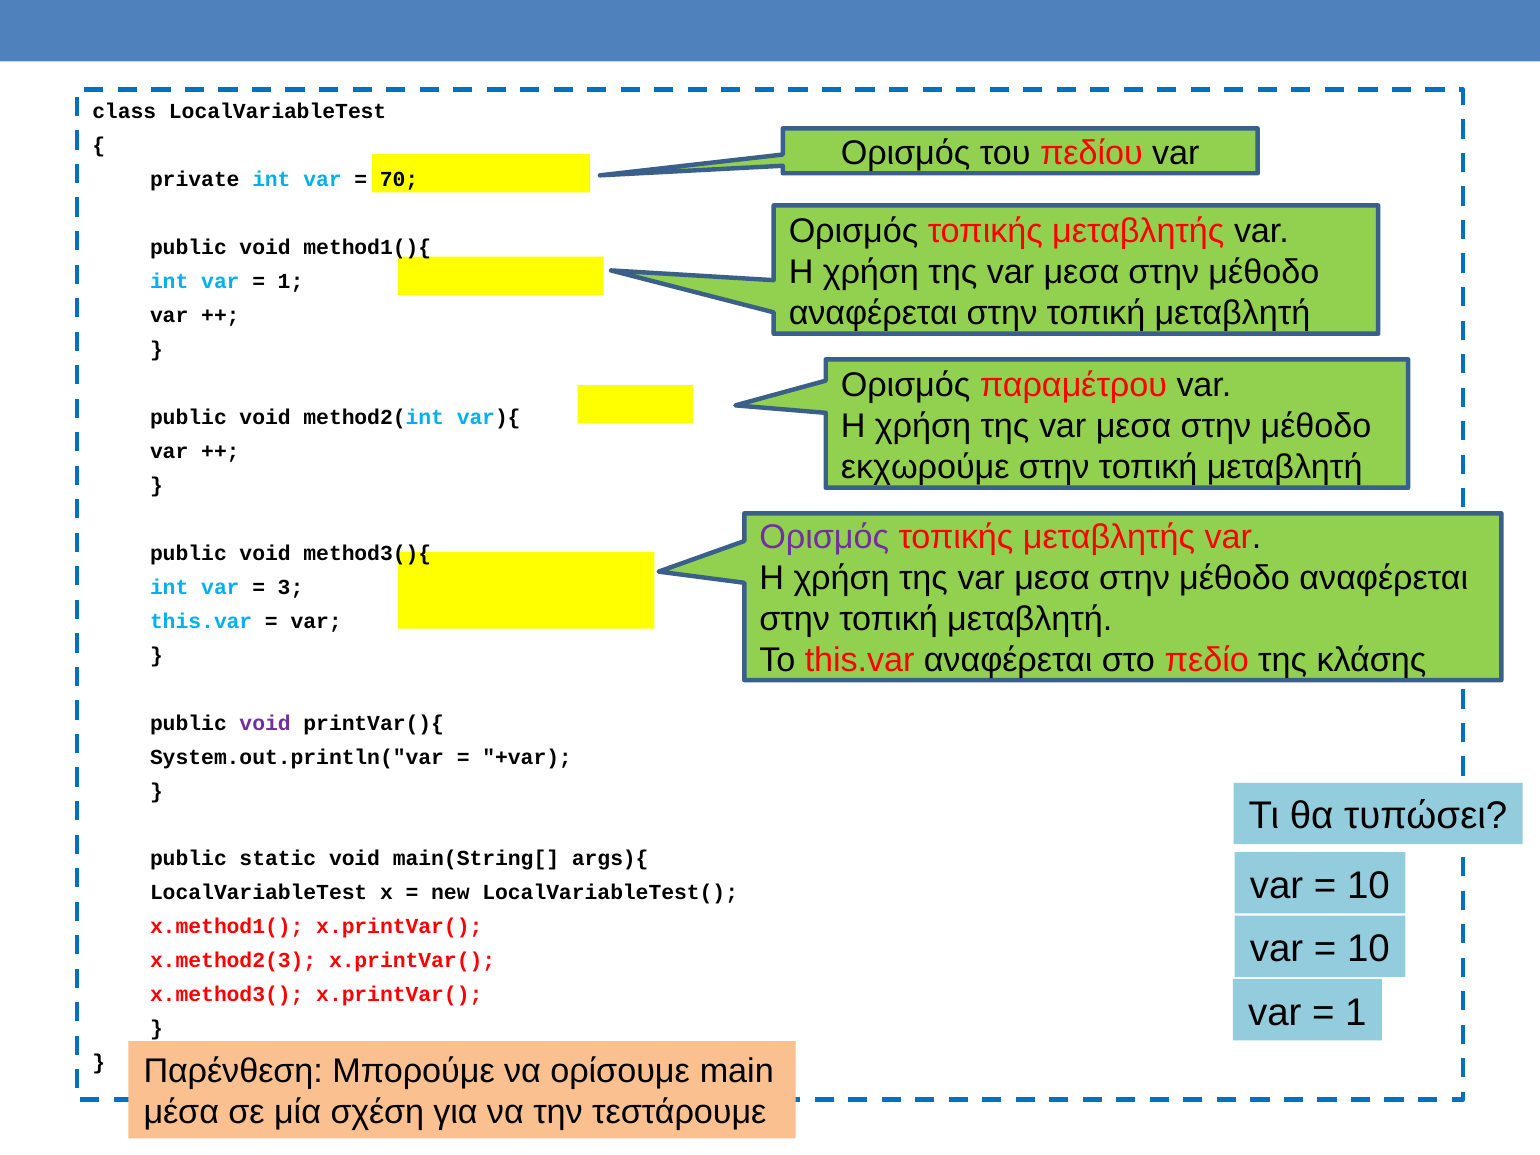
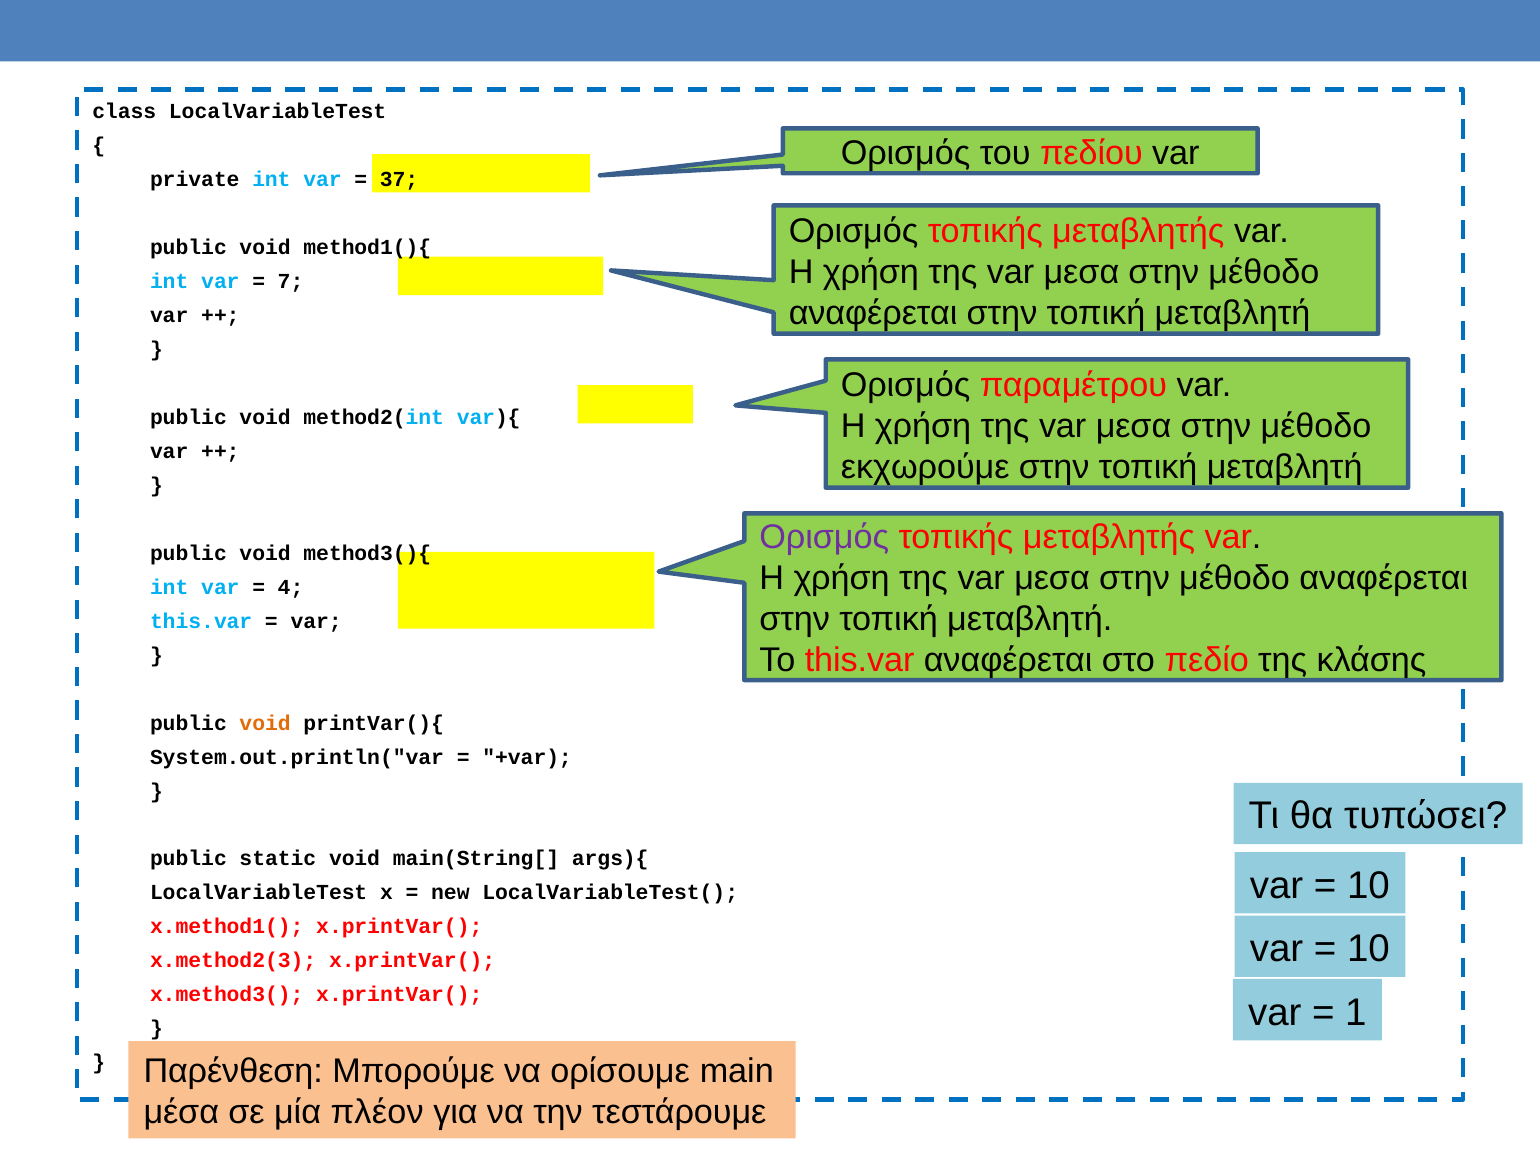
70: 70 -> 37
1 at (291, 282): 1 -> 7
3: 3 -> 4
void at (265, 723) colour: purple -> orange
σχέση: σχέση -> πλέον
